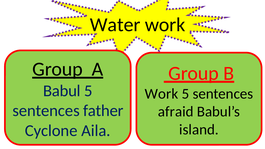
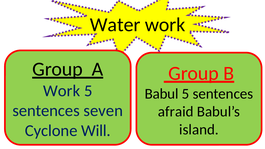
Babul at (62, 91): Babul -> Work
Work at (161, 94): Work -> Babul
father: father -> seven
Aila: Aila -> Will
